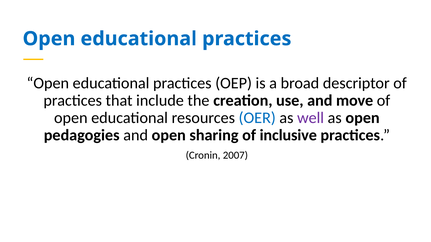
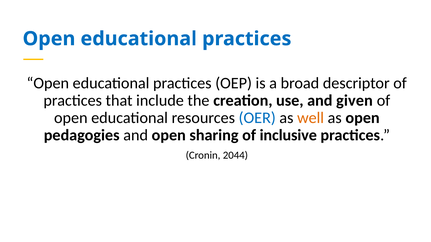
move: move -> given
well colour: purple -> orange
2007: 2007 -> 2044
